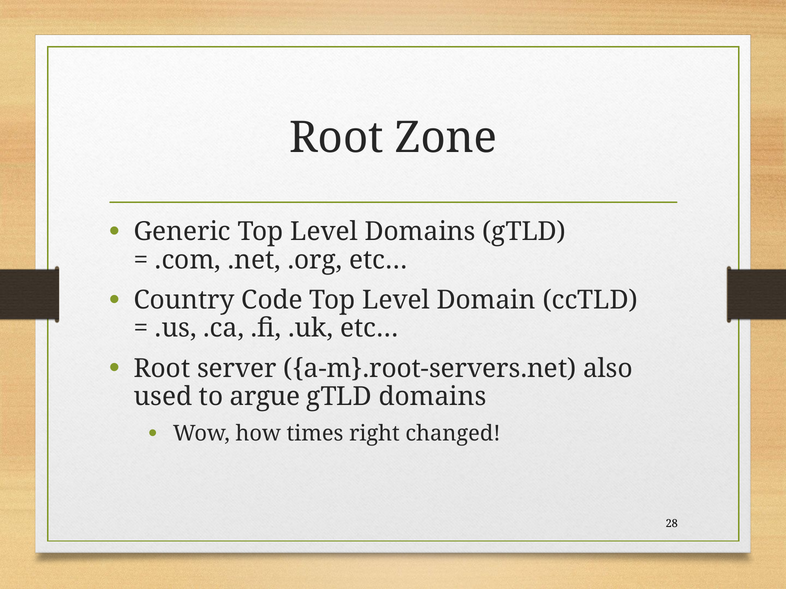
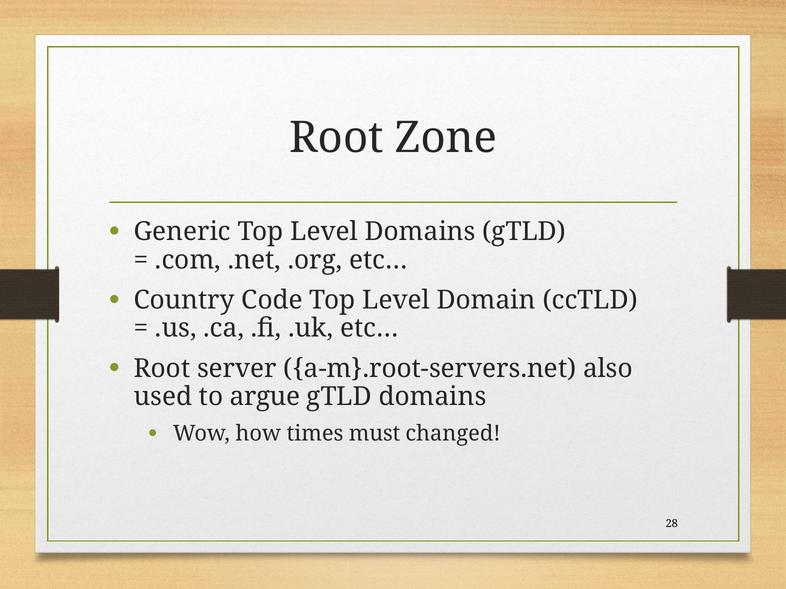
right: right -> must
